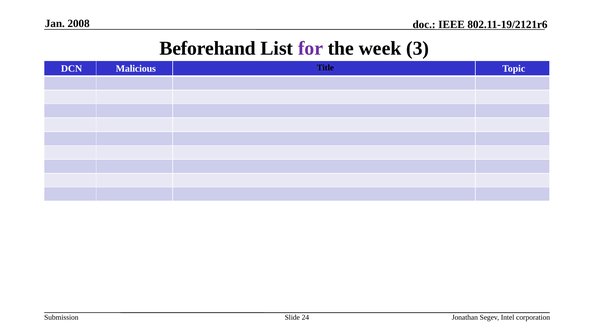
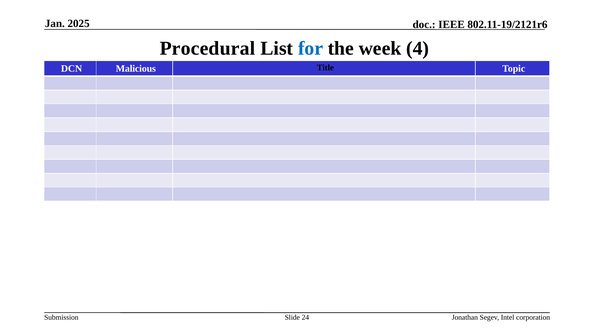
2008: 2008 -> 2025
Beforehand: Beforehand -> Procedural
for colour: purple -> blue
3: 3 -> 4
